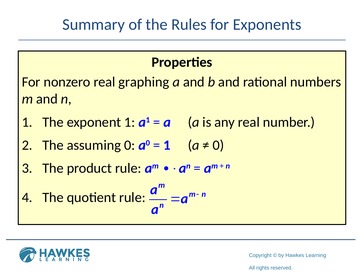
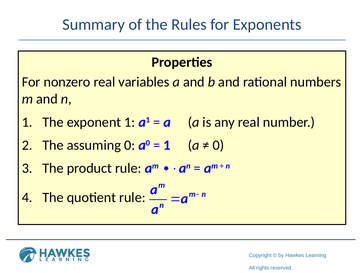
graphing: graphing -> variables
